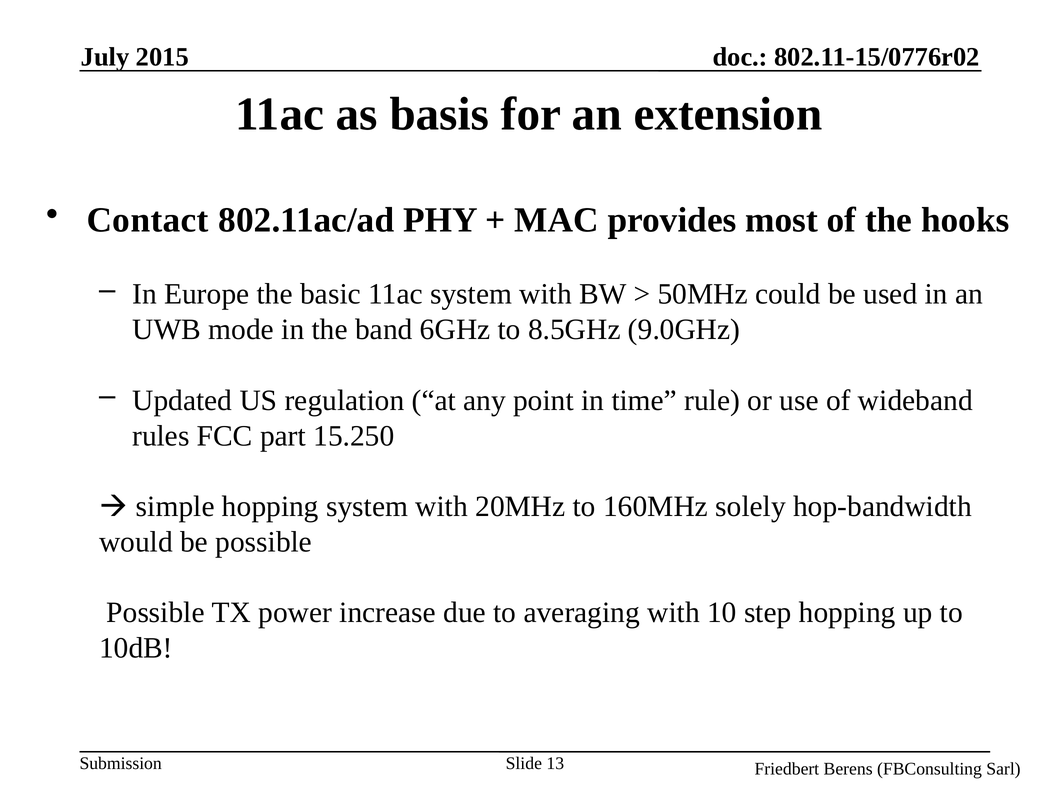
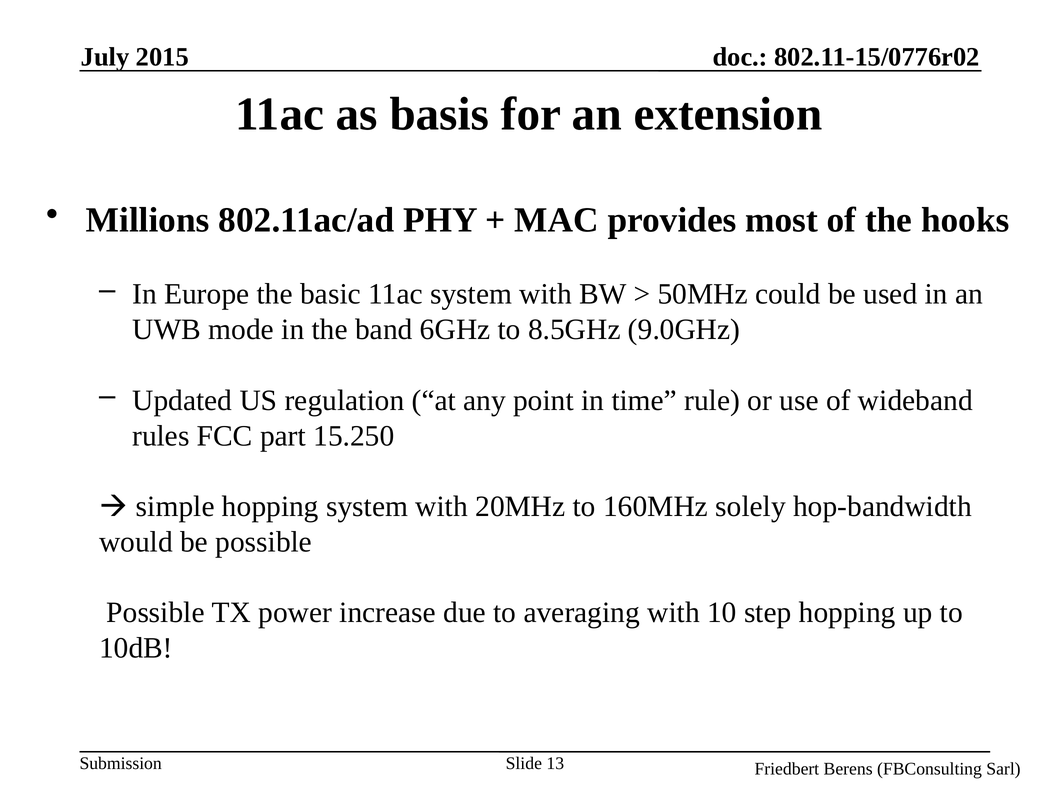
Contact: Contact -> Millions
